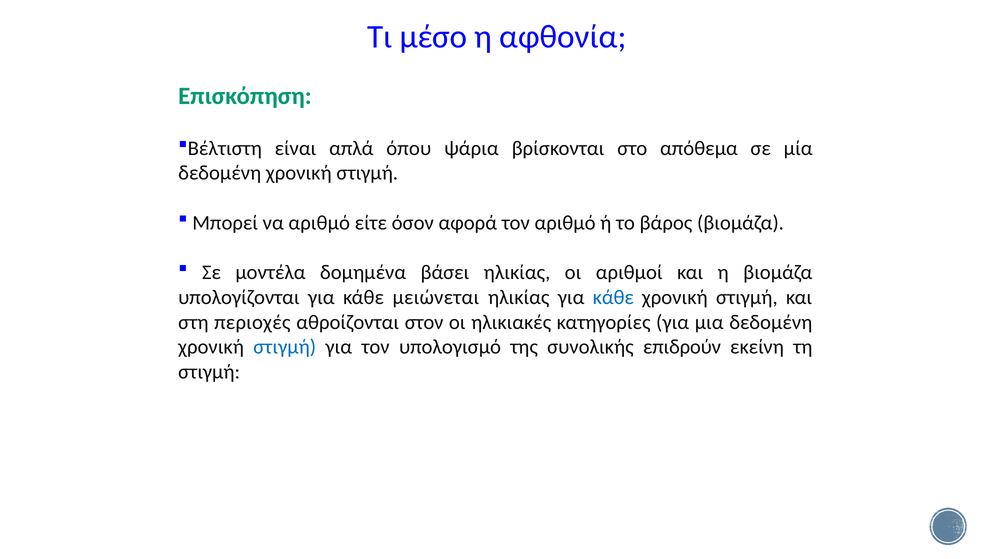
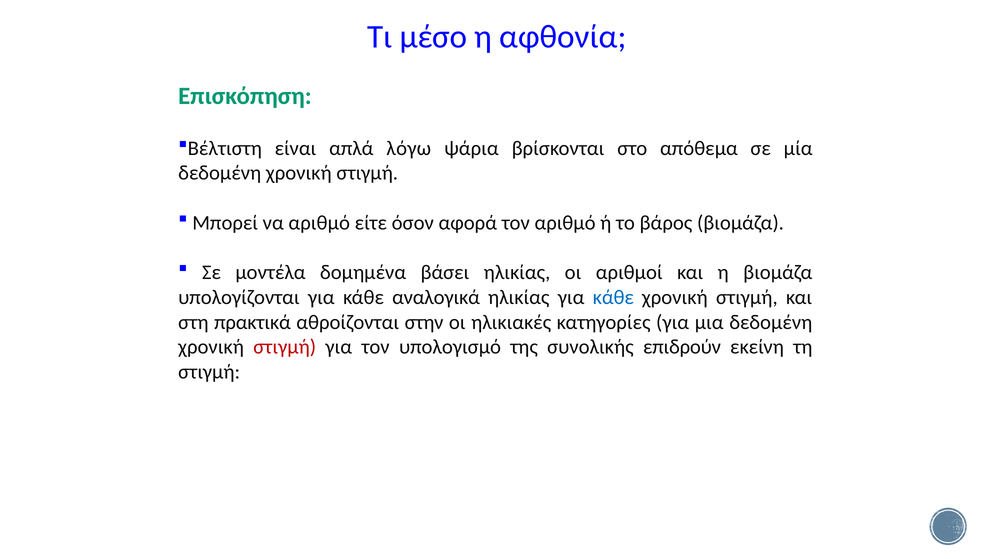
όπου: όπου -> λόγω
μειώνεται: μειώνεται -> αναλογικά
περιοχές: περιοχές -> πρακτικά
στον: στον -> στην
στιγμή at (285, 347) colour: blue -> red
